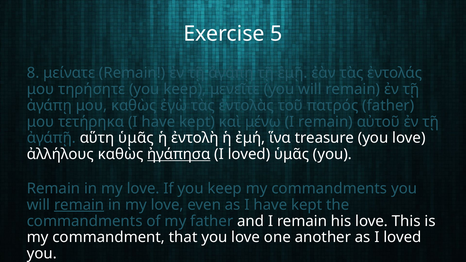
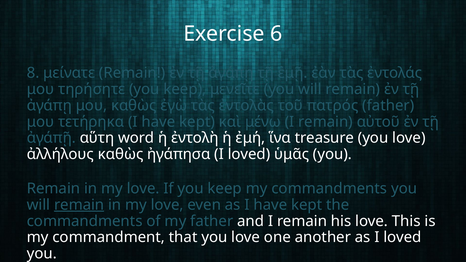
5: 5 -> 6
αὕτη ὑμᾶς: ὑμᾶς -> word
ἠγάπησα underline: present -> none
